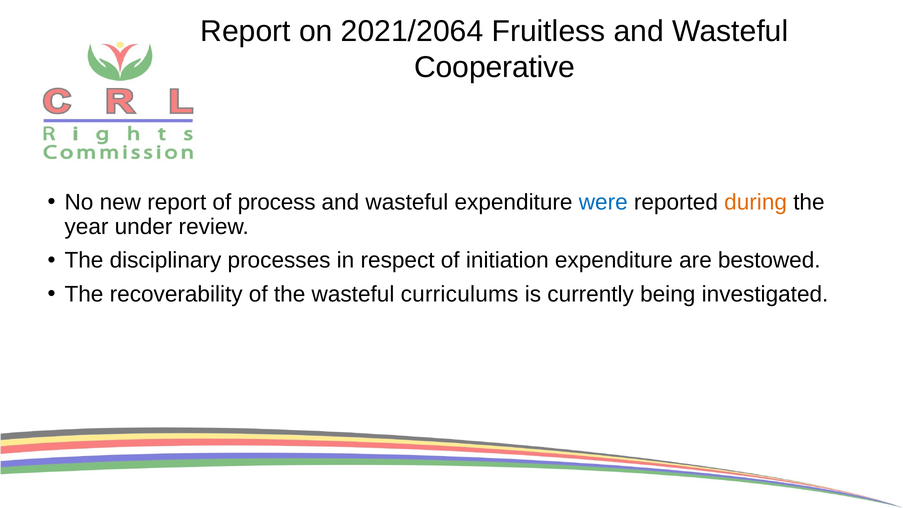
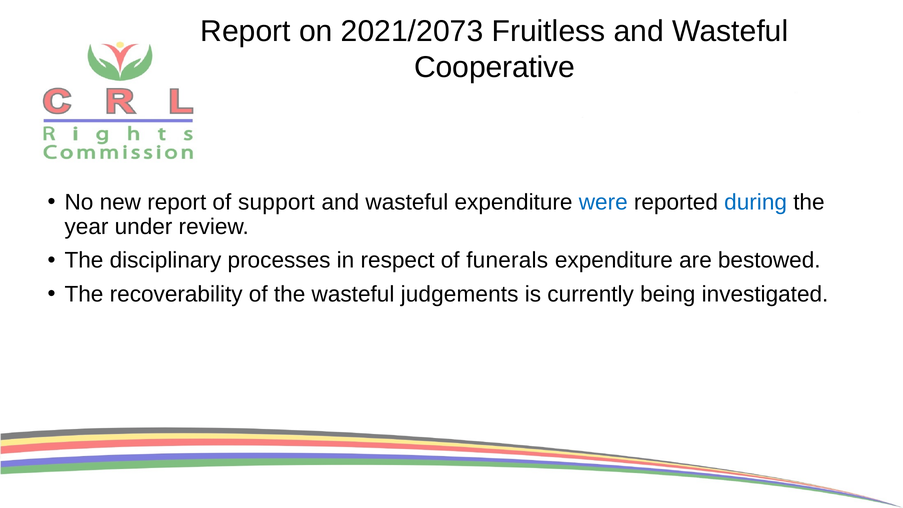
2021/2064: 2021/2064 -> 2021/2073
process: process -> support
during colour: orange -> blue
initiation: initiation -> funerals
curriculums: curriculums -> judgements
